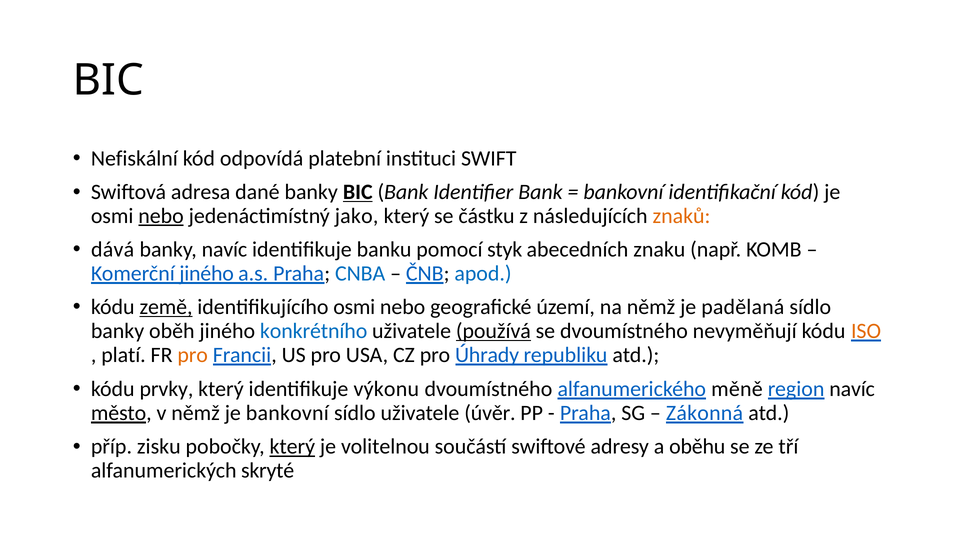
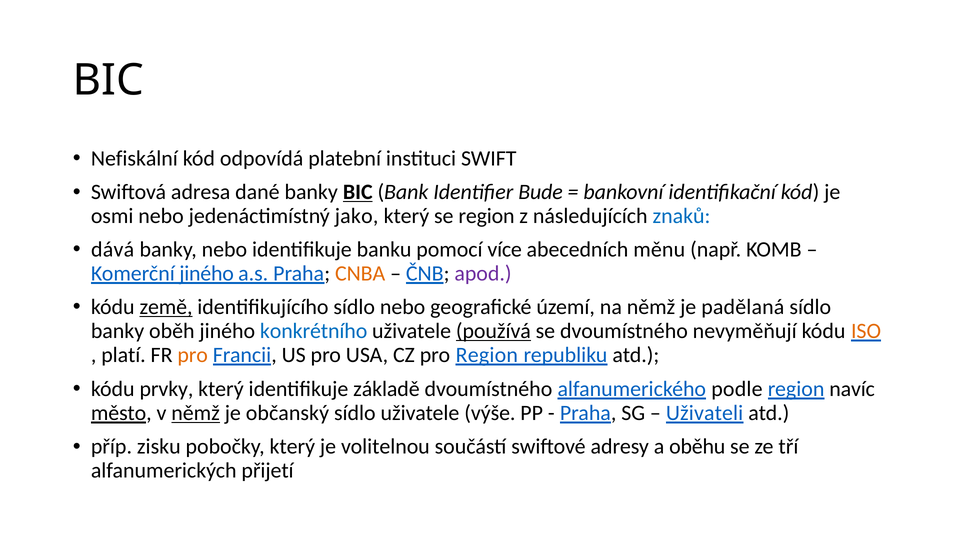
Identifier Bank: Bank -> Bude
nebo at (161, 216) underline: present -> none
se částku: částku -> region
znaků colour: orange -> blue
banky navíc: navíc -> nebo
styk: styk -> více
znaku: znaku -> měnu
CNBA colour: blue -> orange
apod colour: blue -> purple
identifikujícího osmi: osmi -> sídlo
pro Úhrady: Úhrady -> Region
výkonu: výkonu -> základě
měně: měně -> podle
němž at (196, 413) underline: none -> present
je bankovní: bankovní -> občanský
úvěr: úvěr -> výše
Zákonná: Zákonná -> Uživateli
který at (292, 447) underline: present -> none
skryté: skryté -> přijetí
